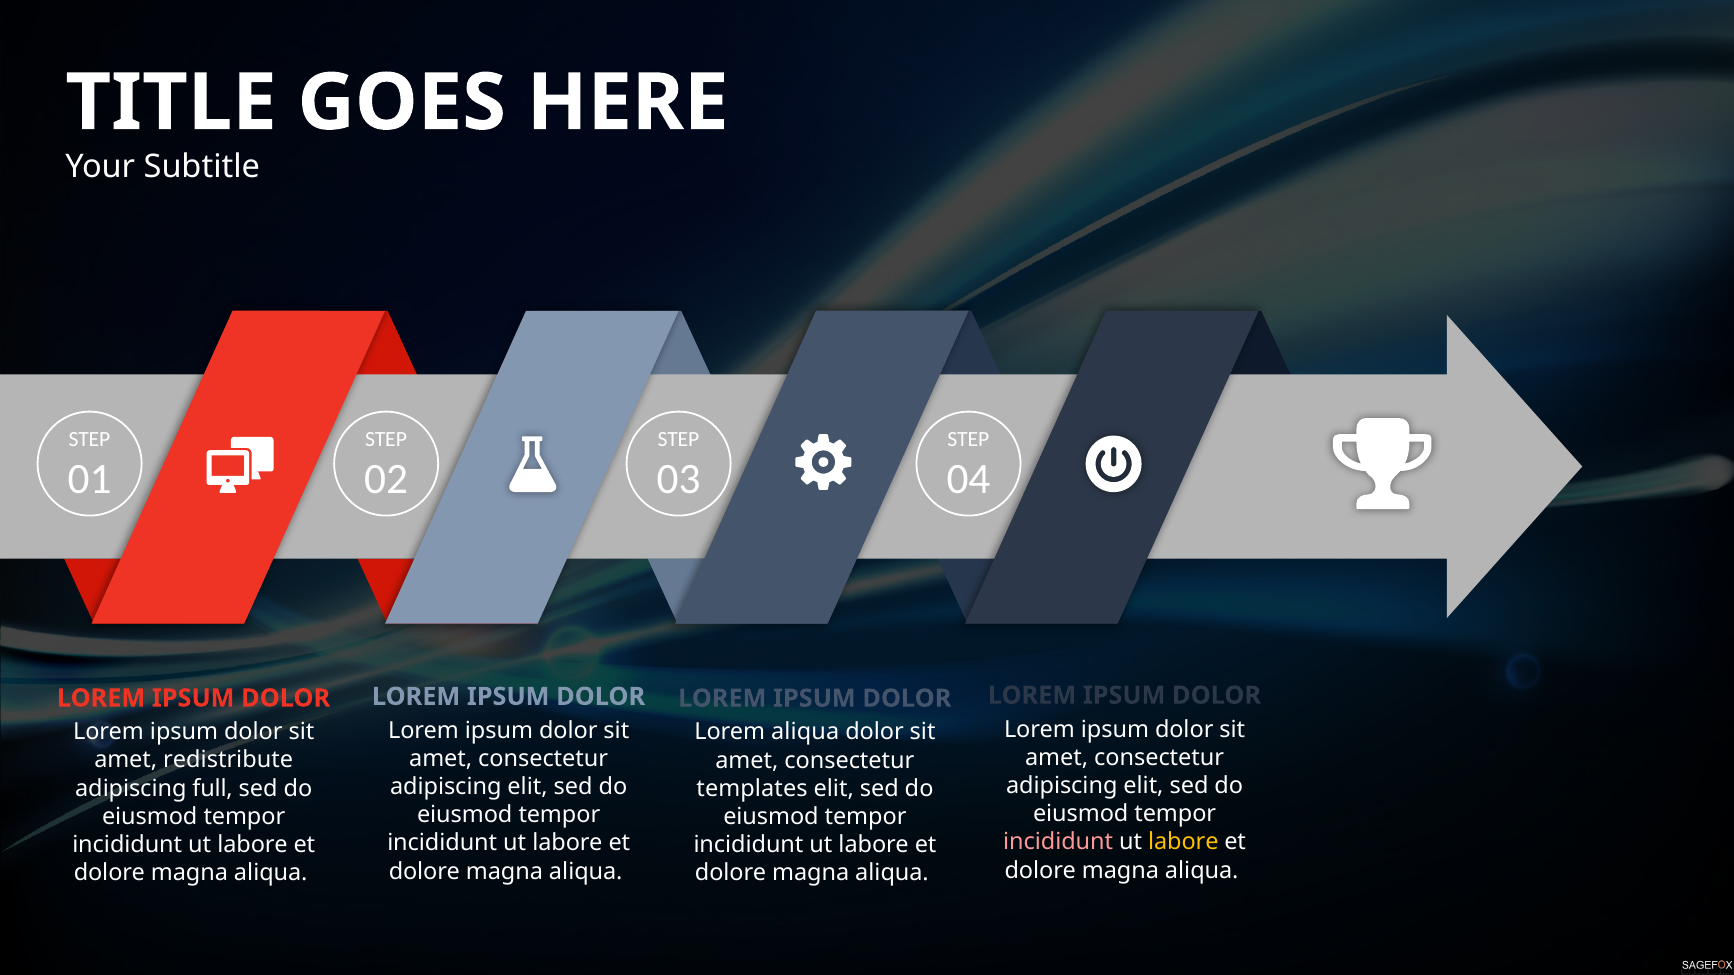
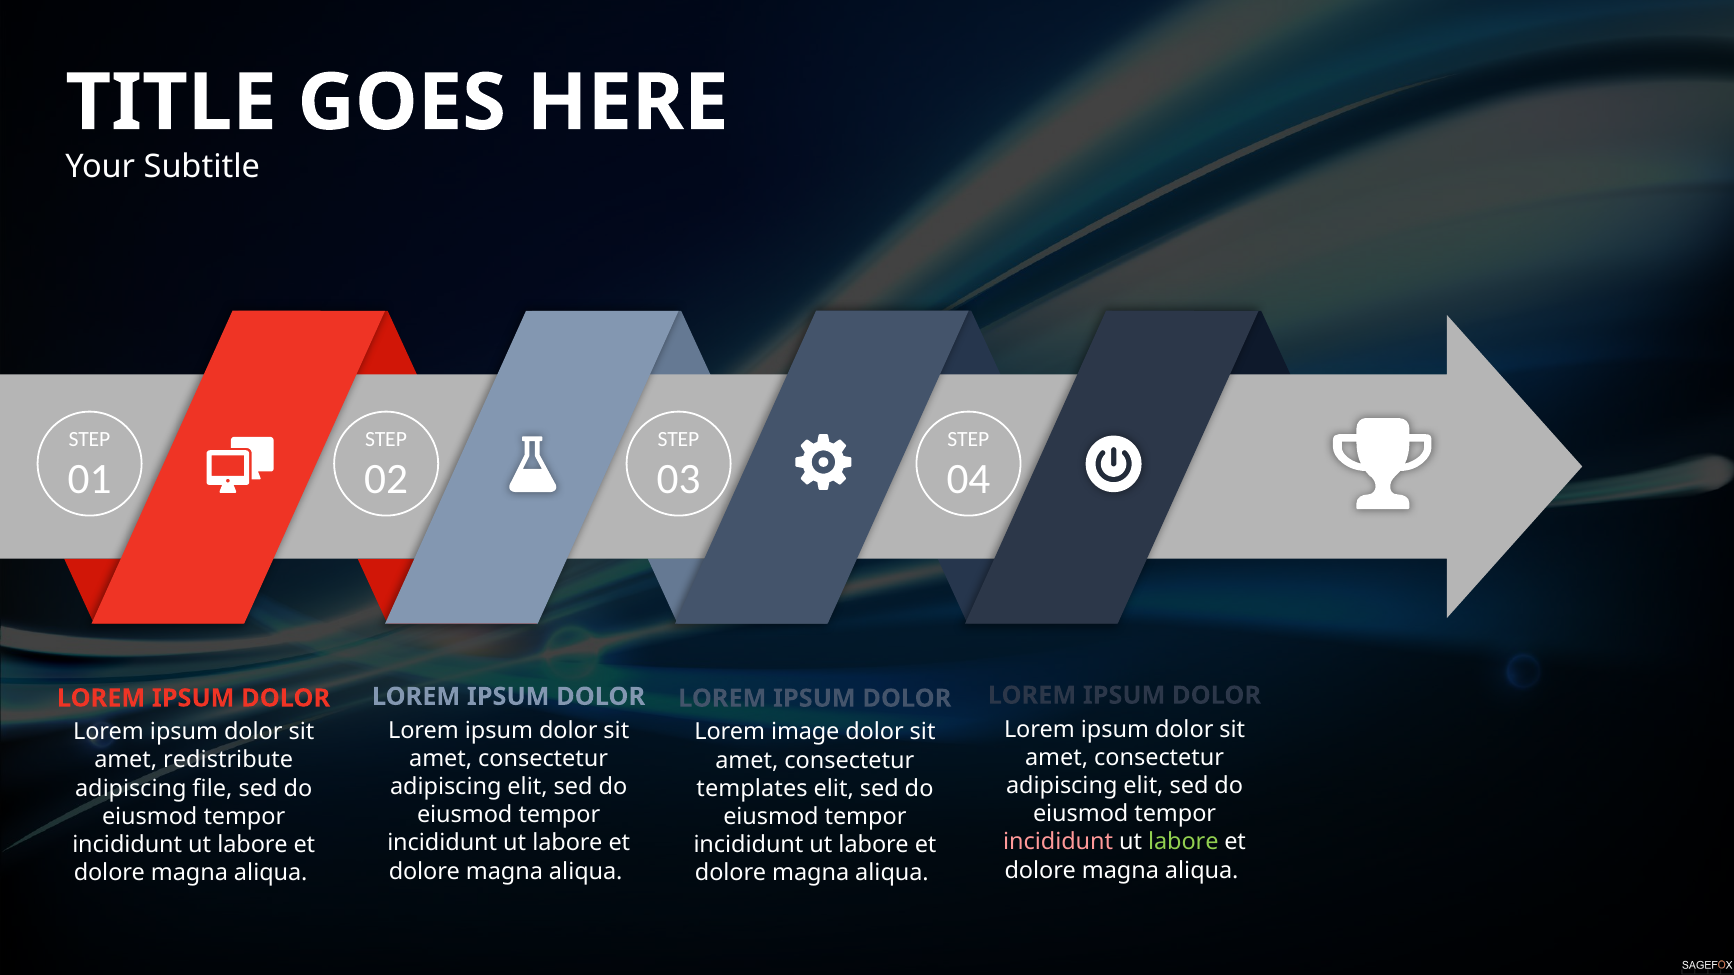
Lorem aliqua: aliqua -> image
full: full -> file
labore at (1183, 842) colour: yellow -> light green
